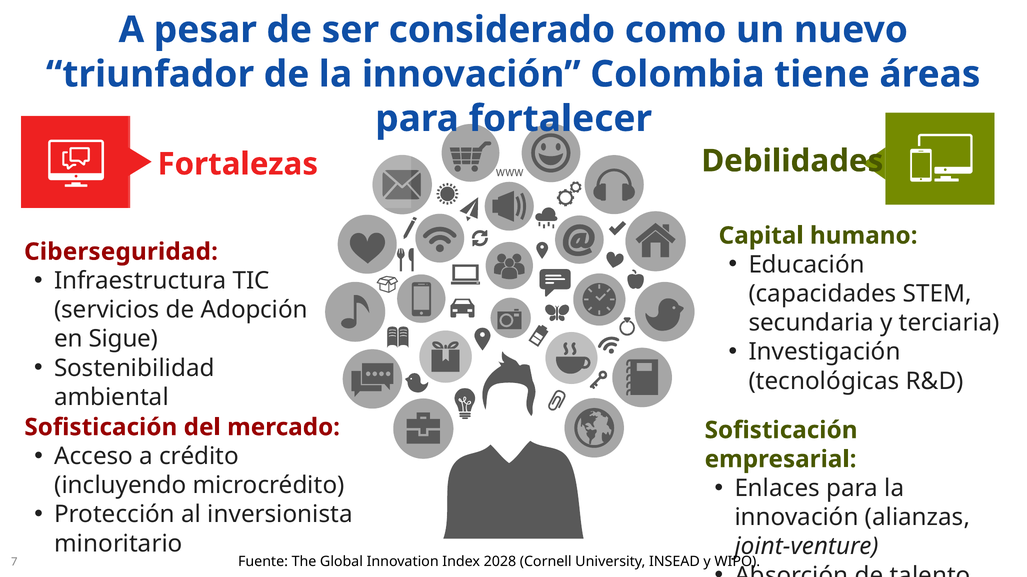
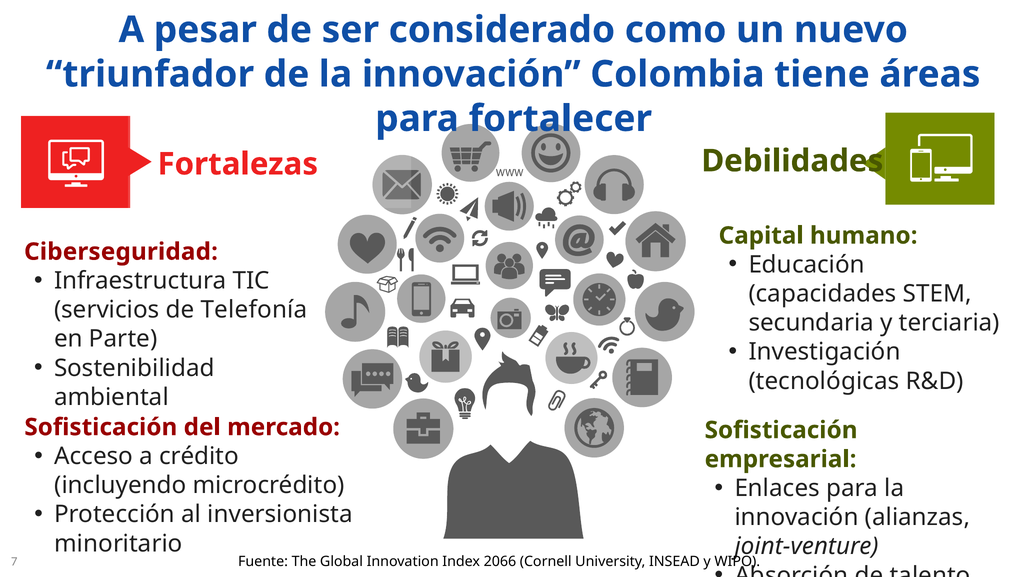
Adopción: Adopción -> Telefonía
Sigue: Sigue -> Parte
2028: 2028 -> 2066
